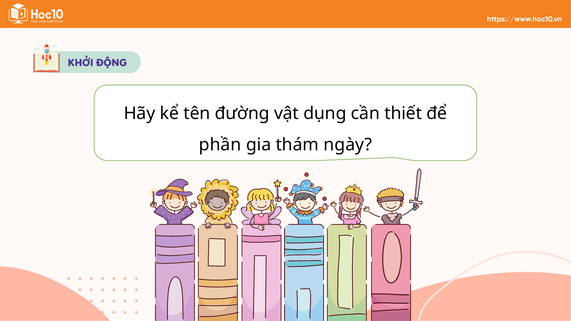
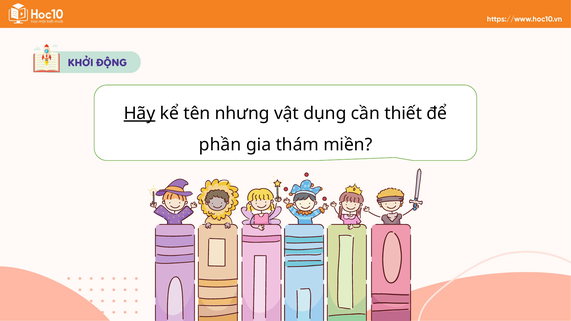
Hãy underline: none -> present
đường: đường -> nhưng
ngày: ngày -> miền
